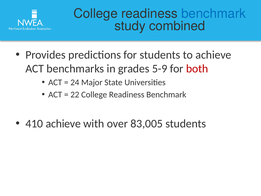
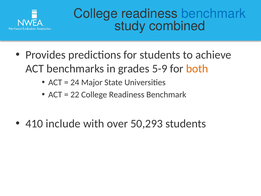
both colour: red -> orange
410 achieve: achieve -> include
83,005: 83,005 -> 50,293
